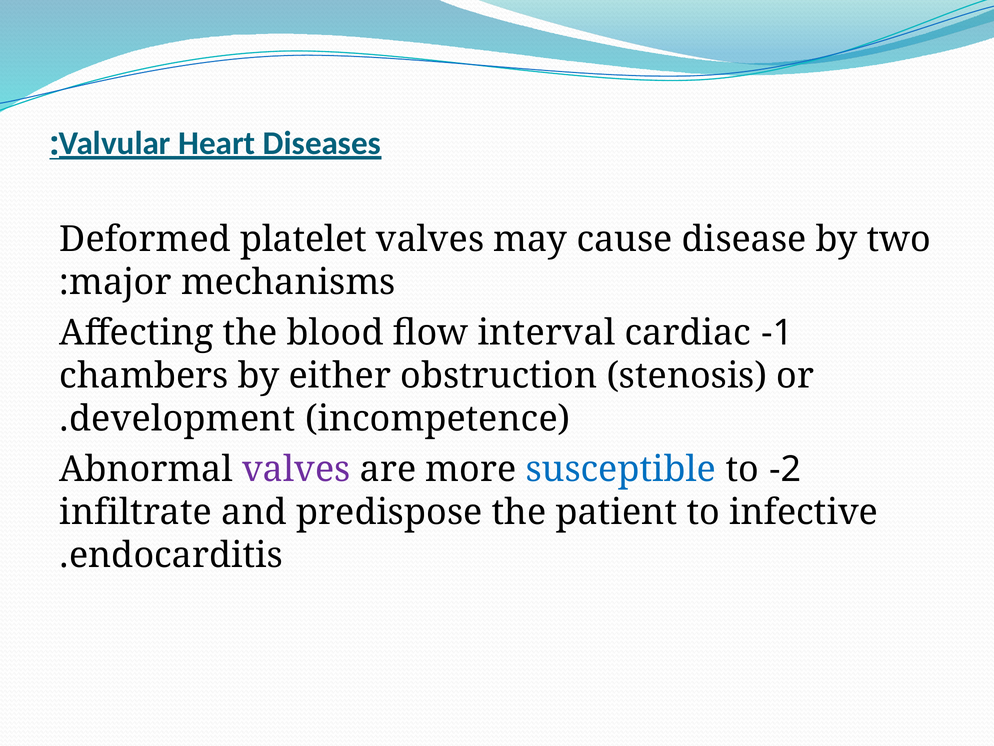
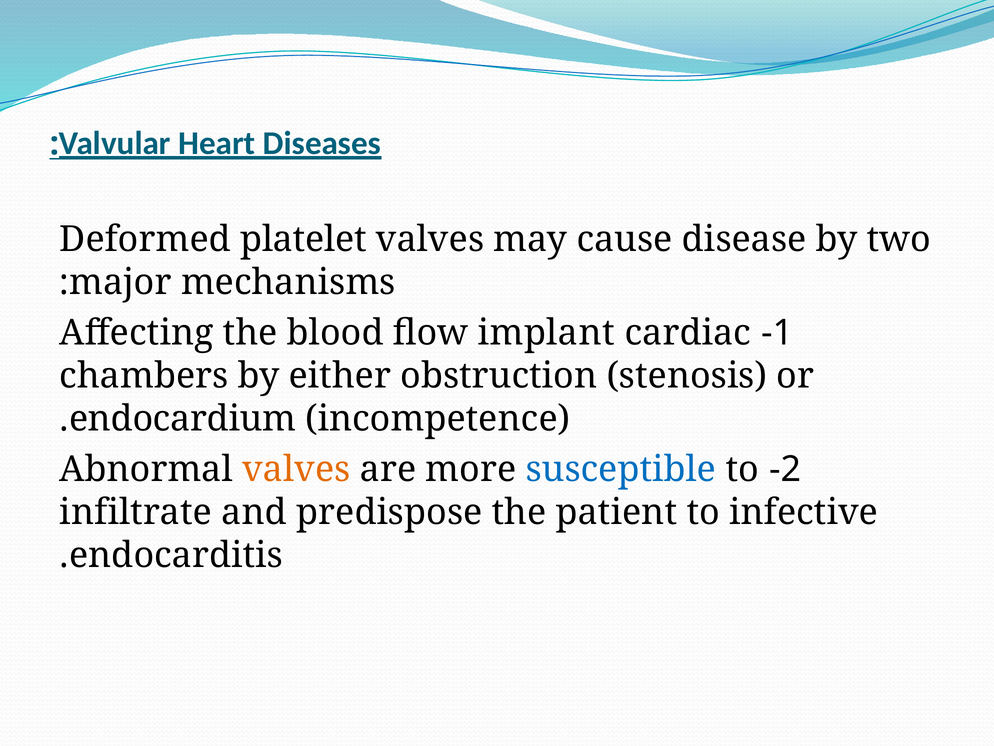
interval: interval -> implant
development: development -> endocardium
valves at (296, 469) colour: purple -> orange
